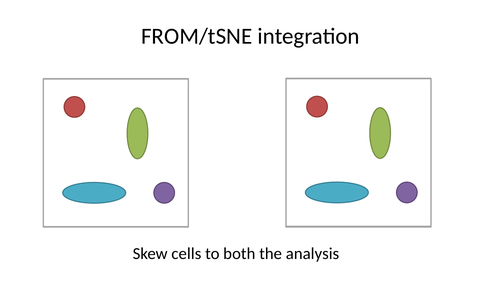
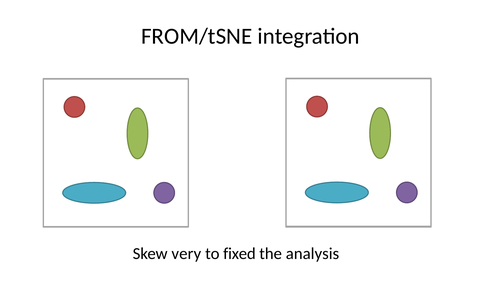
cells: cells -> very
both: both -> fixed
